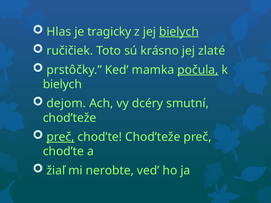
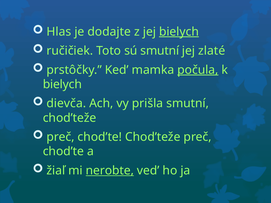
tragicky: tragicky -> dodajte
sú krásno: krásno -> smutní
dejom: dejom -> dievča
dcéry: dcéry -> prišla
preč at (60, 137) underline: present -> none
nerobte underline: none -> present
